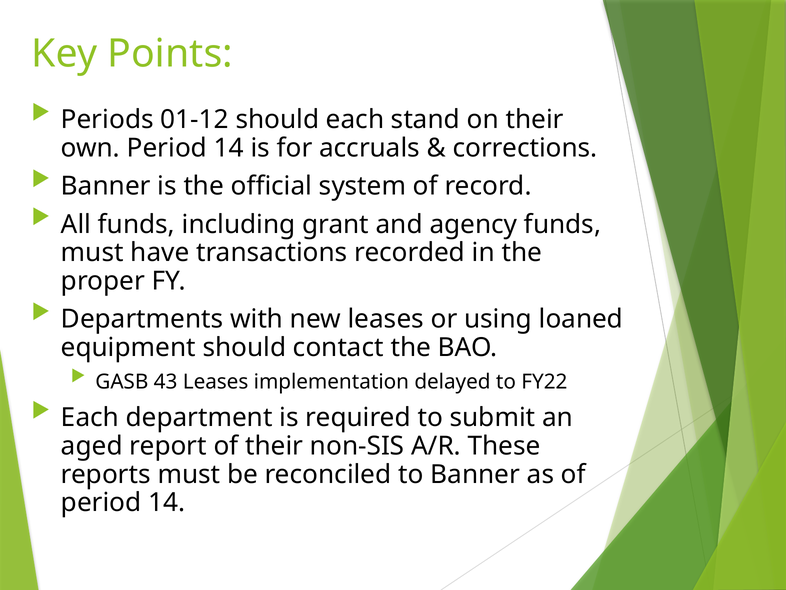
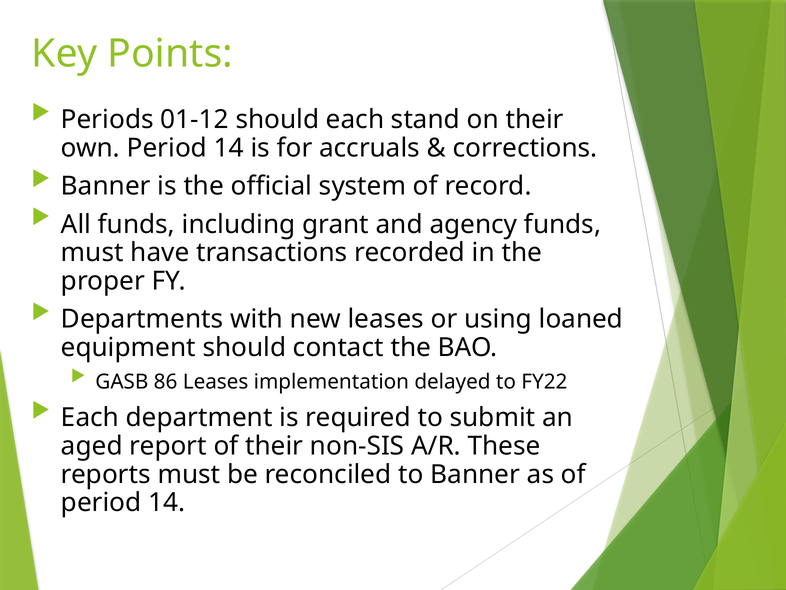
43: 43 -> 86
